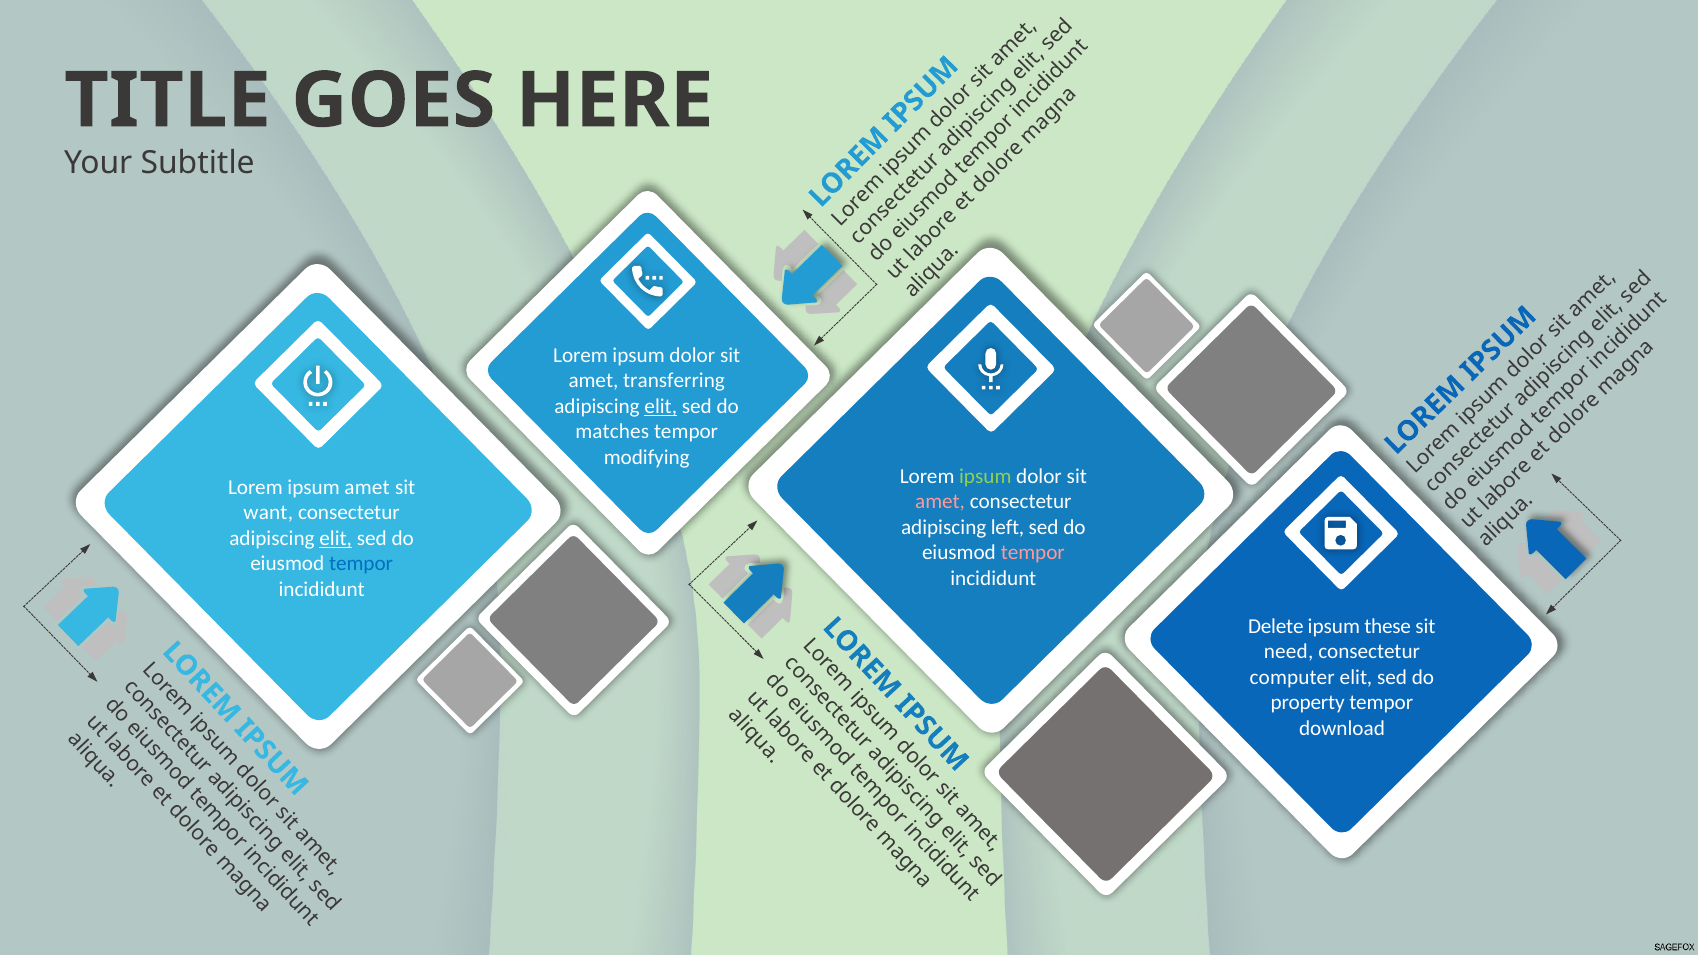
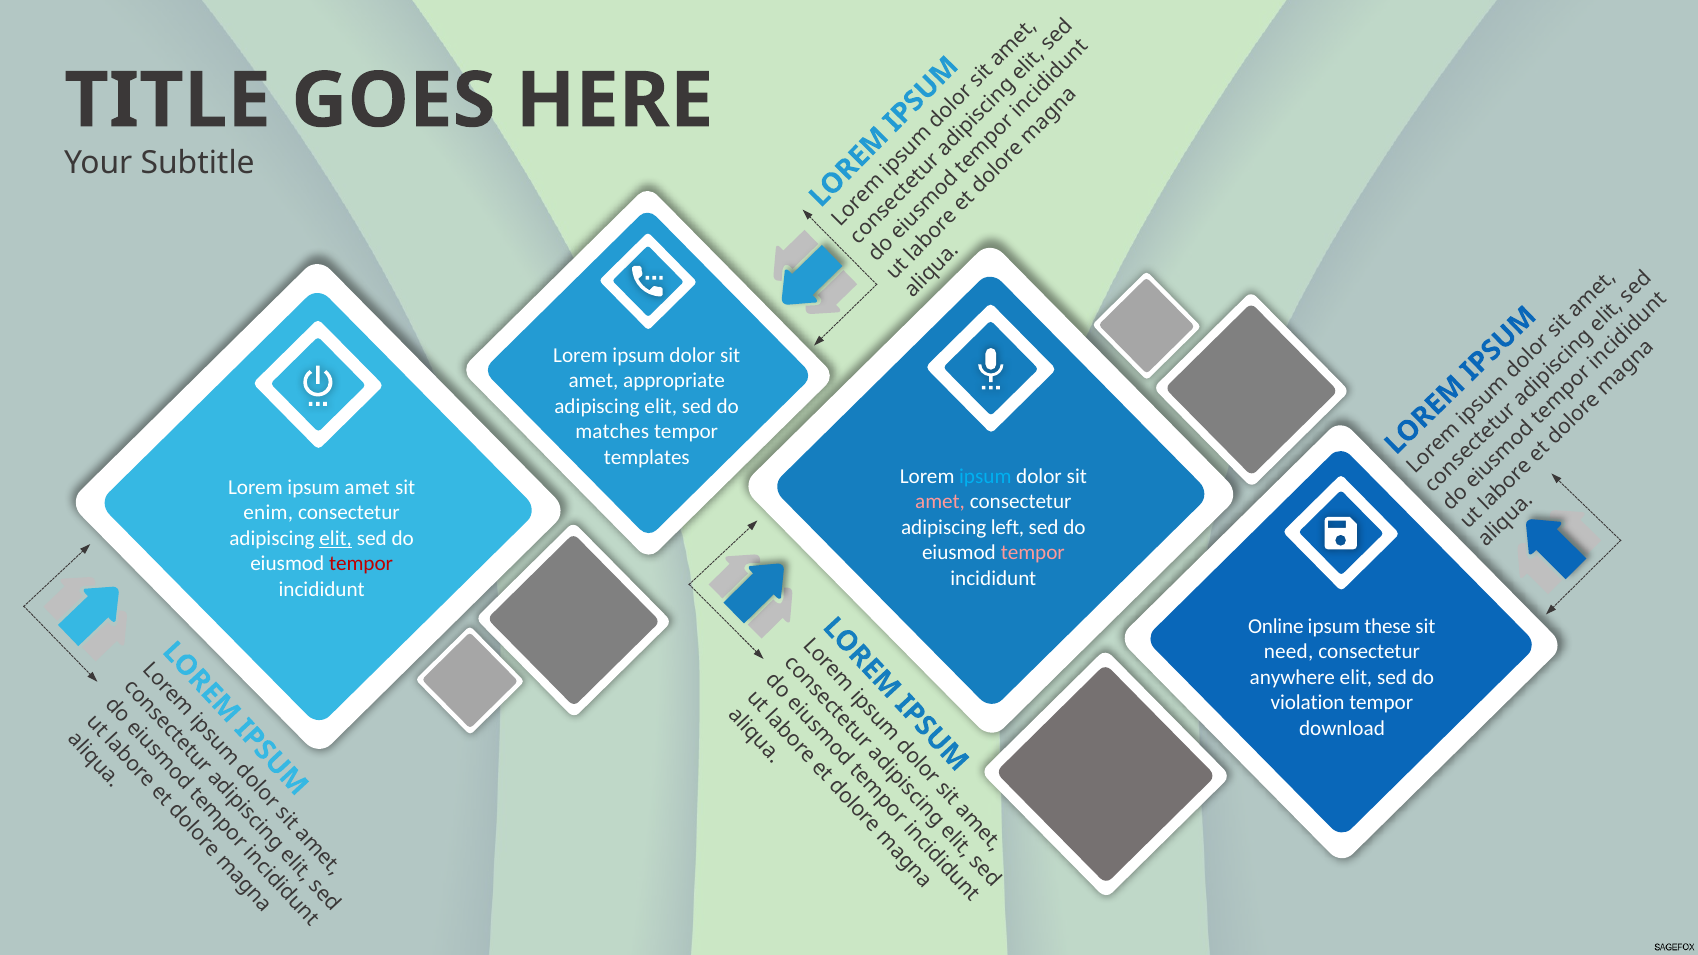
transferring: transferring -> appropriate
elit at (661, 406) underline: present -> none
modifying: modifying -> templates
ipsum at (985, 477) colour: light green -> light blue
want: want -> enim
tempor at (361, 564) colour: blue -> red
Delete: Delete -> Online
computer: computer -> anywhere
property: property -> violation
